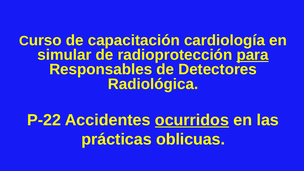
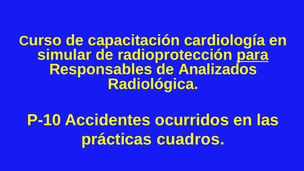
Detectores: Detectores -> Analizados
P-22: P-22 -> P-10
ocurridos underline: present -> none
oblicuas: oblicuas -> cuadros
